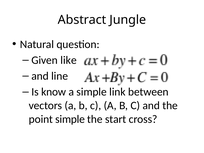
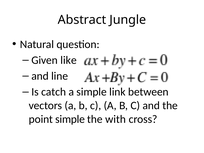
know: know -> catch
start: start -> with
